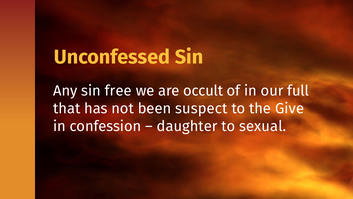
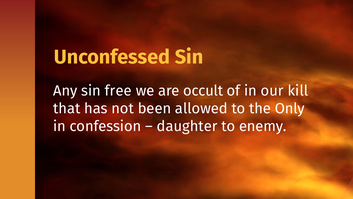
full: full -> kill
suspect: suspect -> allowed
Give: Give -> Only
sexual: sexual -> enemy
